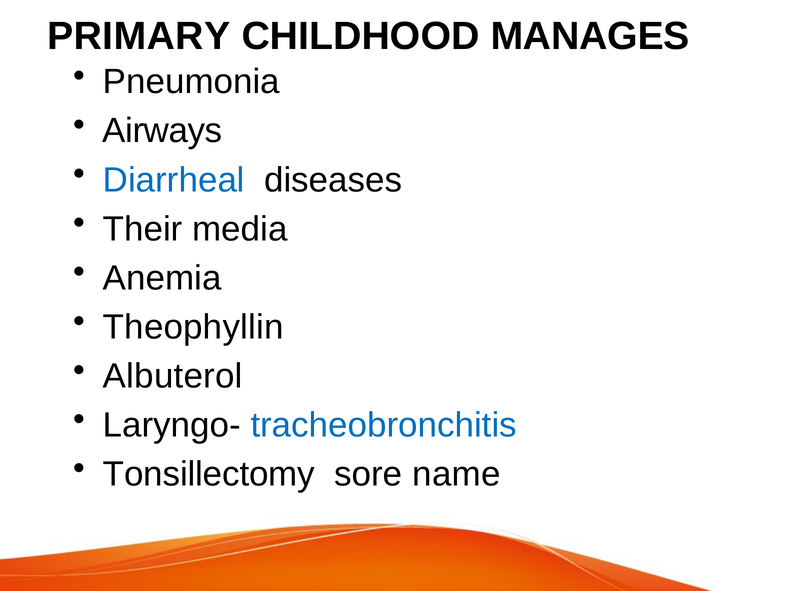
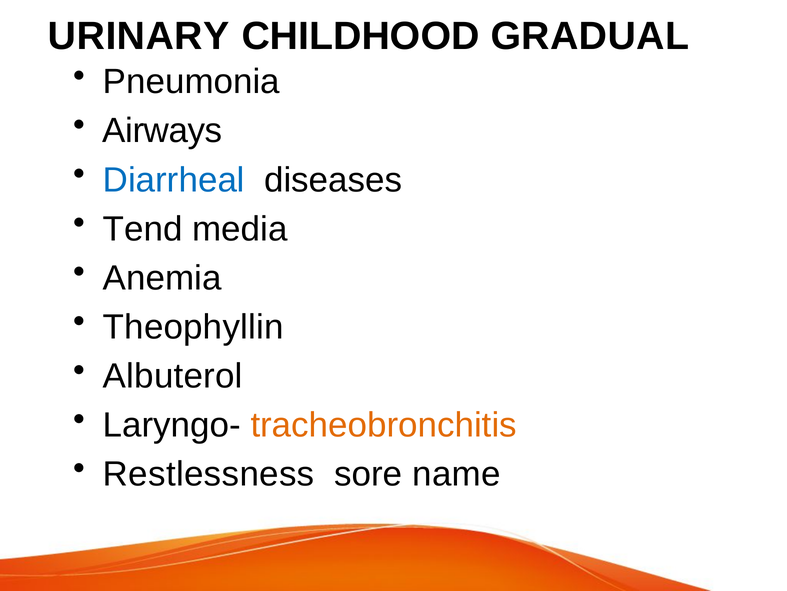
PRIMARY: PRIMARY -> URINARY
MANAGES: MANAGES -> GRADUAL
Their: Their -> Tend
tracheobronchitis colour: blue -> orange
Tonsillectomy: Tonsillectomy -> Restlessness
